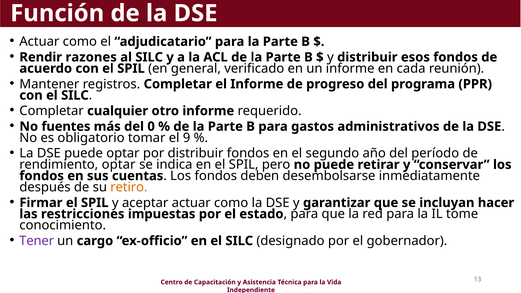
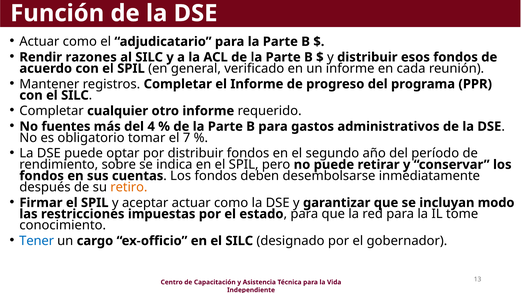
0: 0 -> 4
9: 9 -> 7
rendimiento optar: optar -> sobre
hacer: hacer -> modo
Tener colour: purple -> blue
